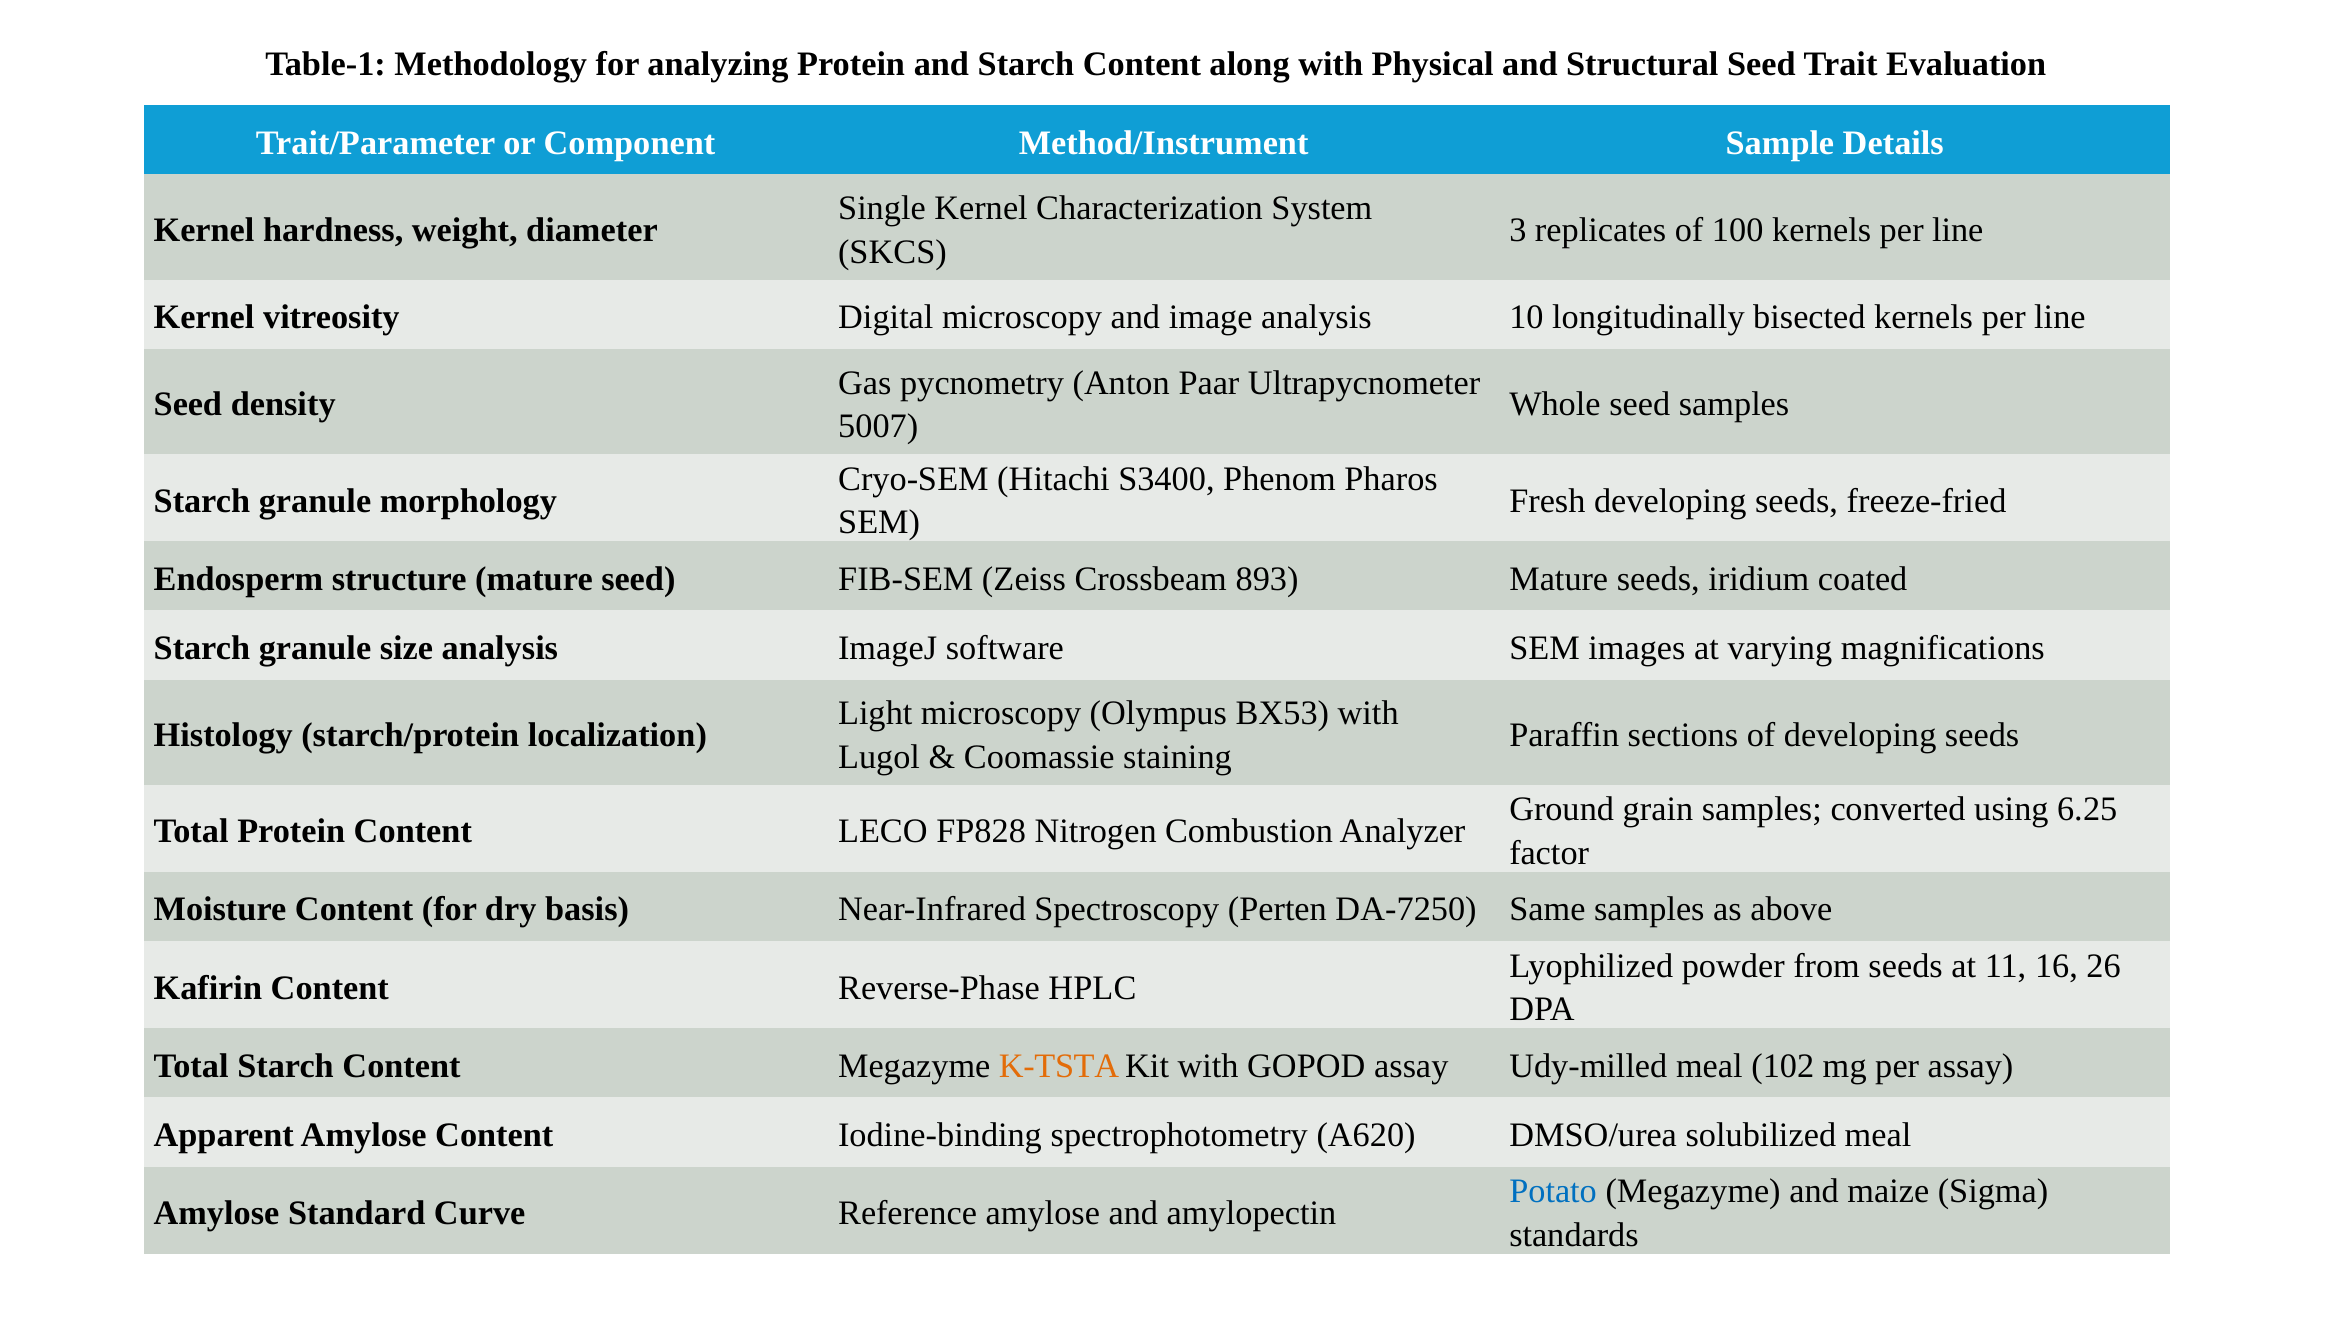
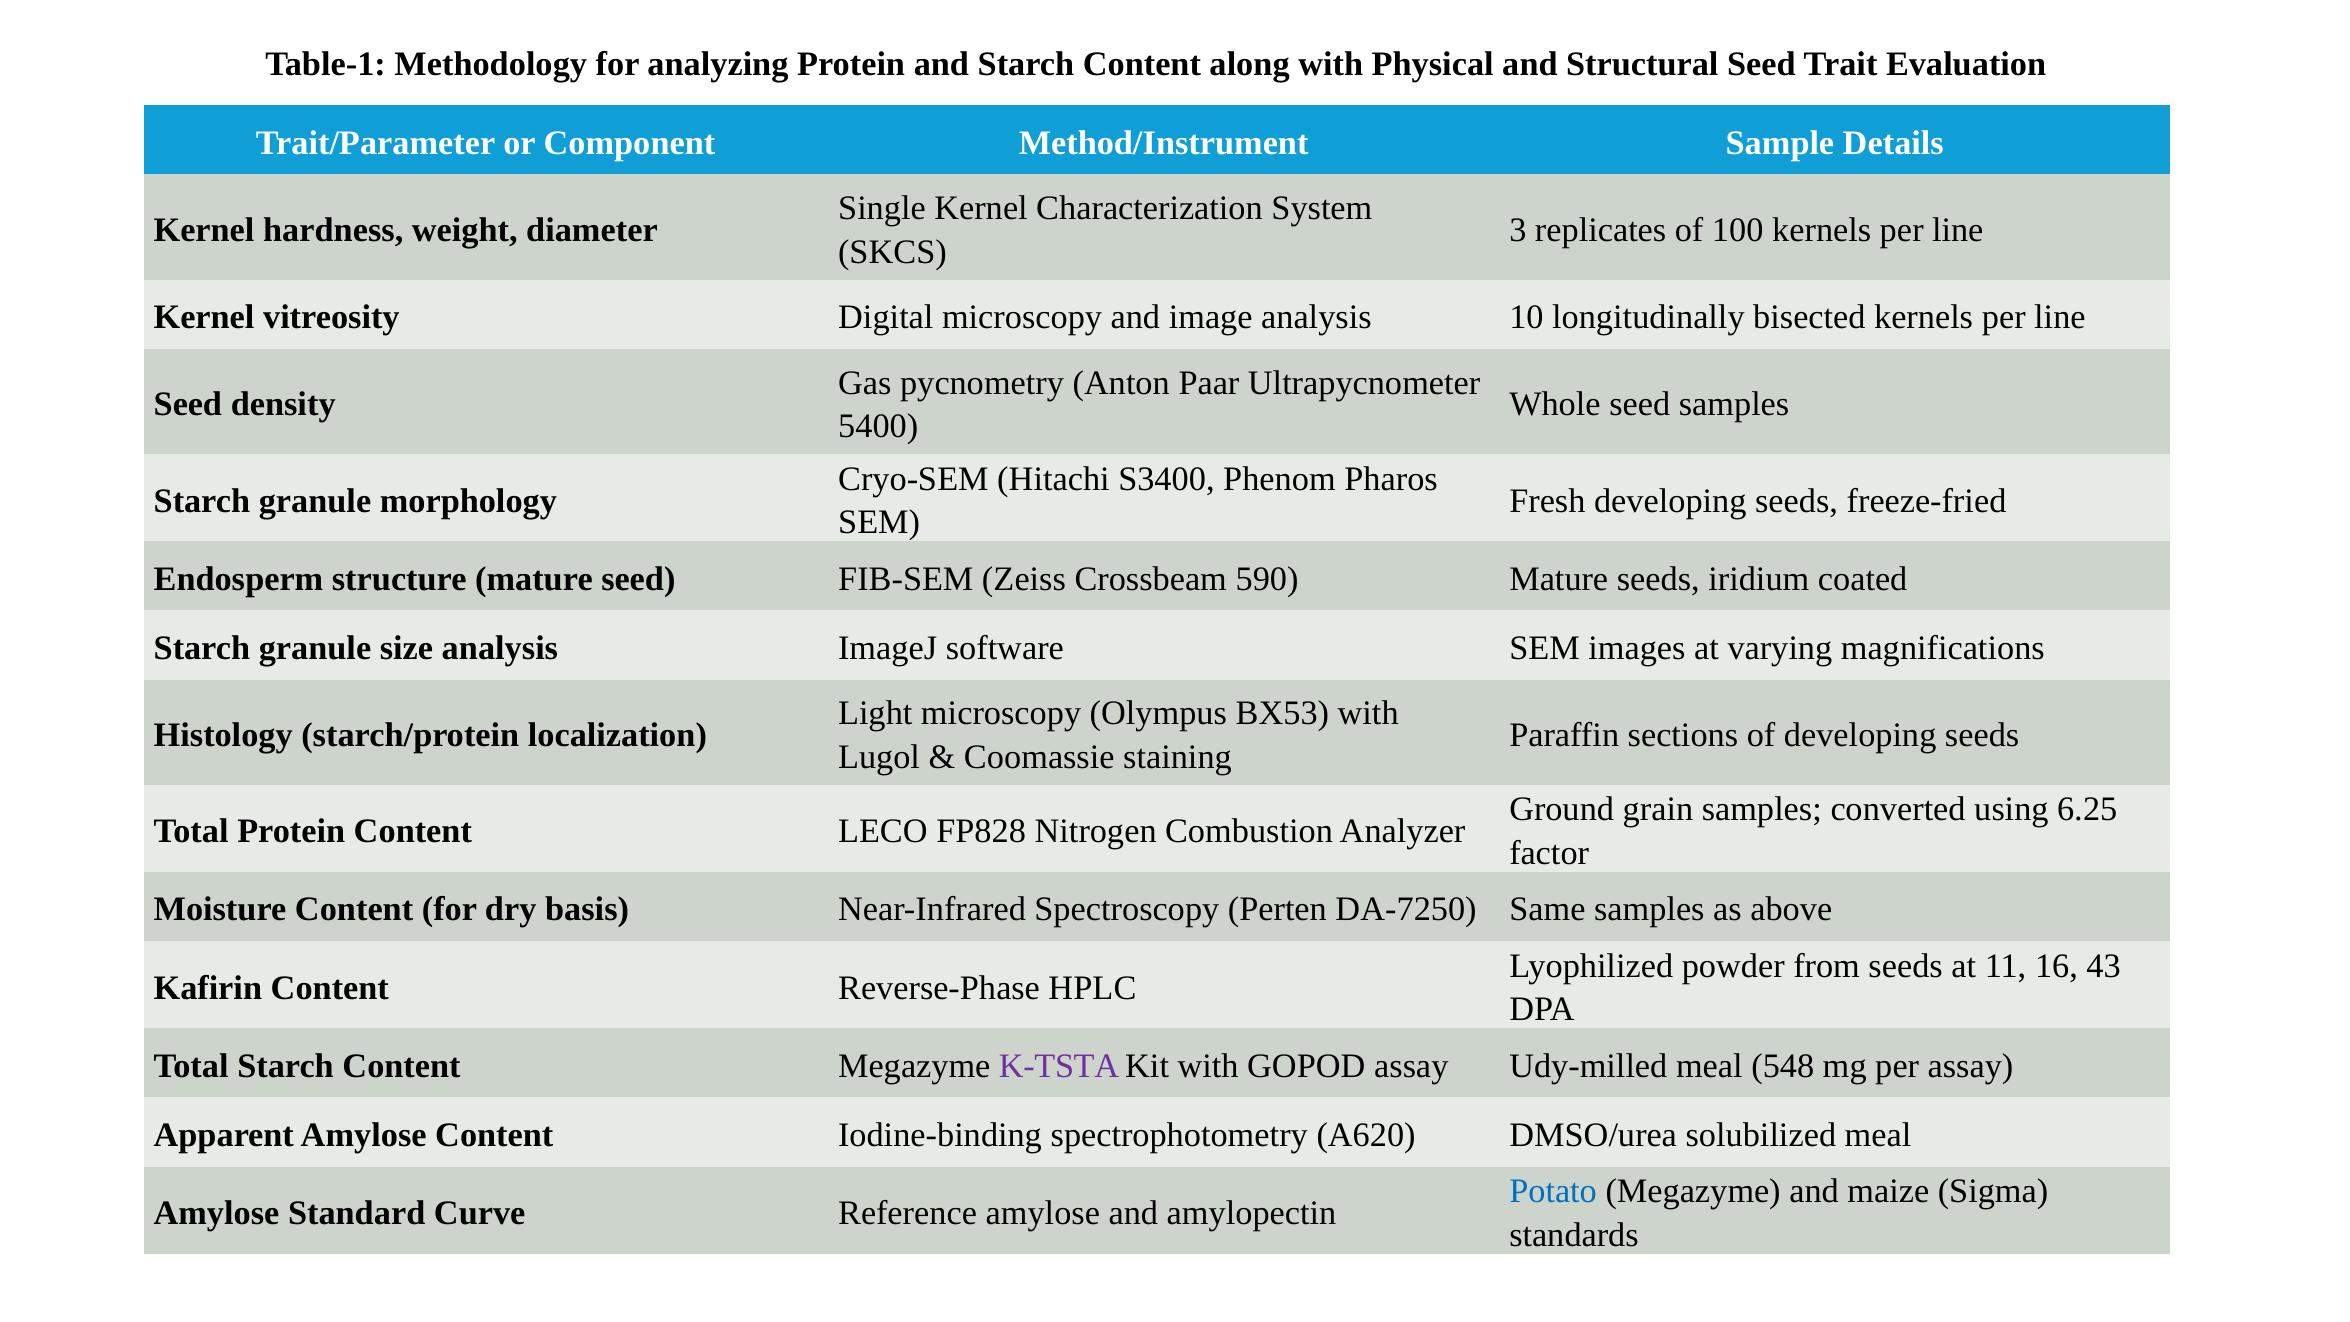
5007: 5007 -> 5400
893: 893 -> 590
26: 26 -> 43
K-TSTA colour: orange -> purple
102: 102 -> 548
